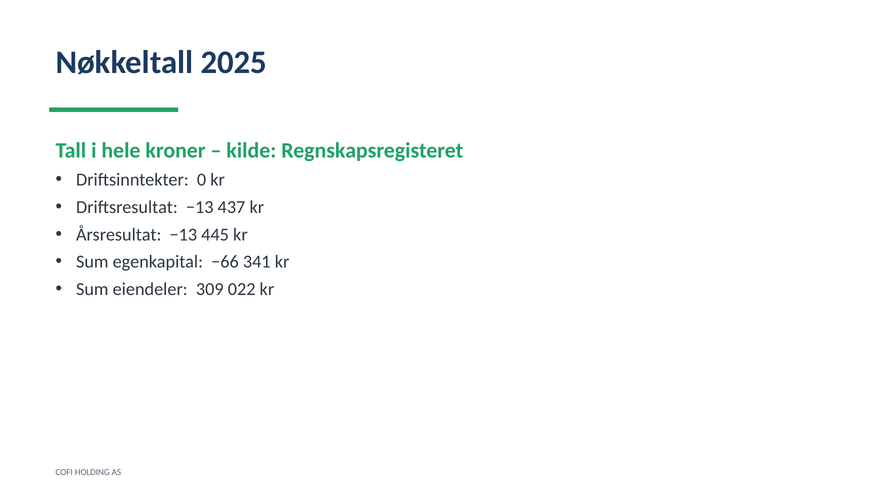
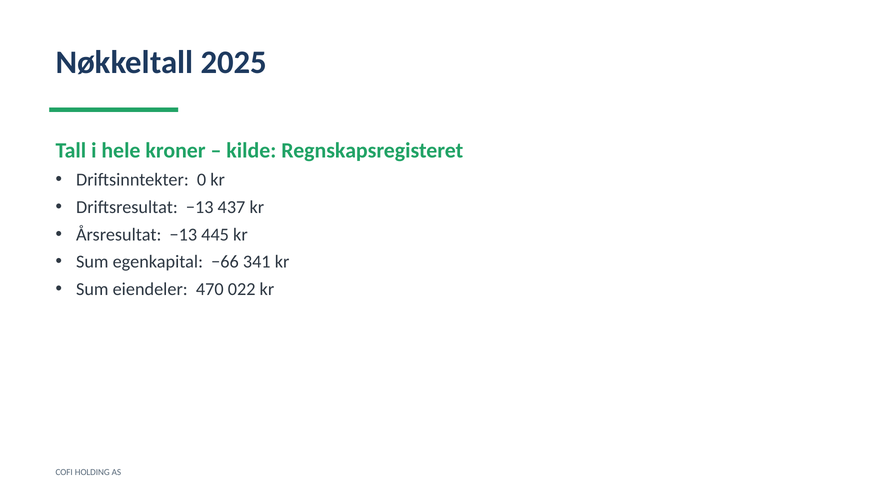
309: 309 -> 470
